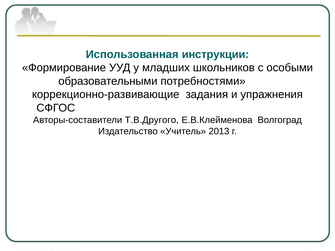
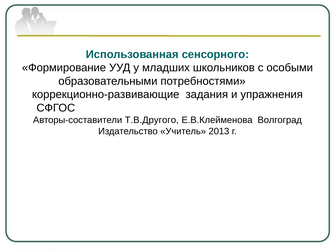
инструкции: инструкции -> сенсорного
